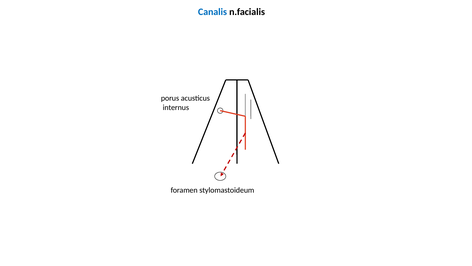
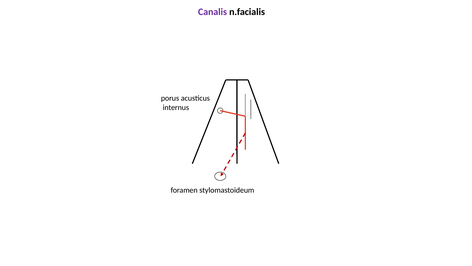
Canalis colour: blue -> purple
